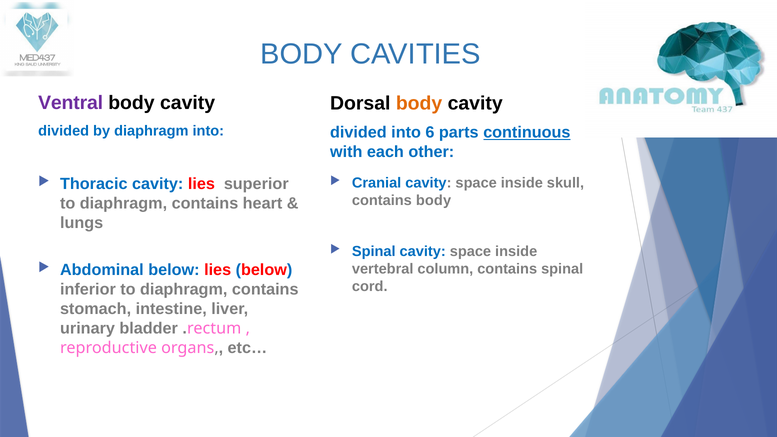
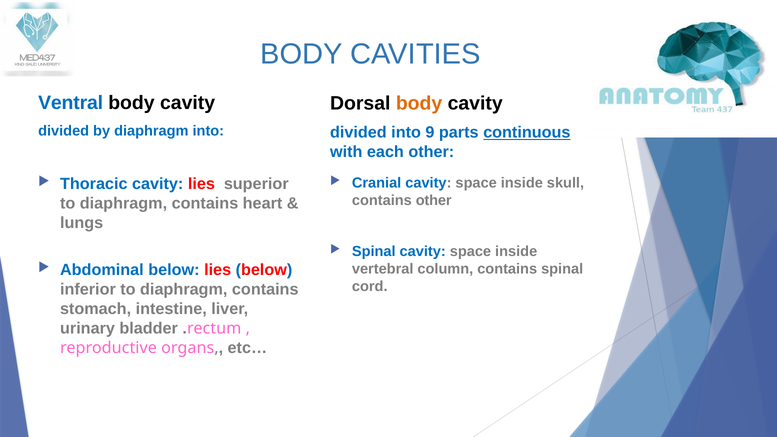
Ventral colour: purple -> blue
6: 6 -> 9
contains body: body -> other
